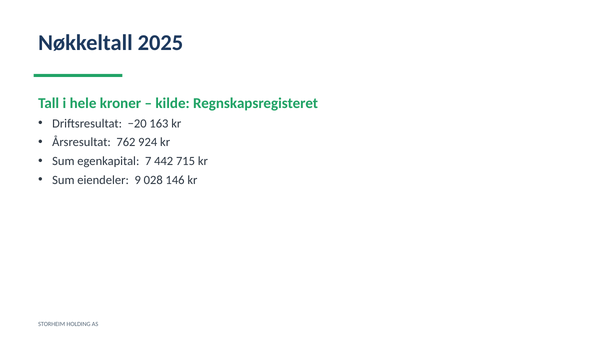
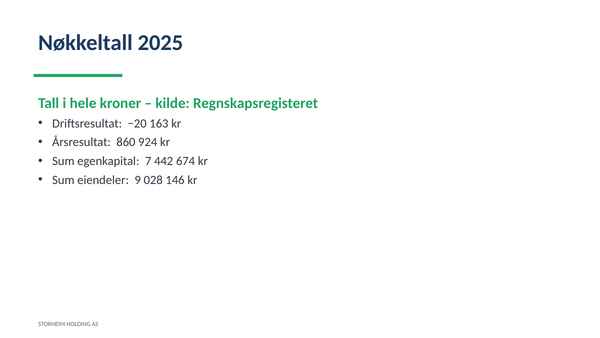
762: 762 -> 860
715: 715 -> 674
